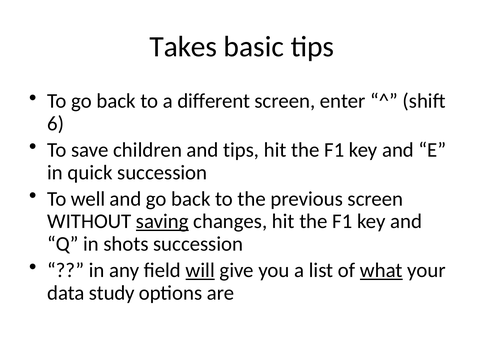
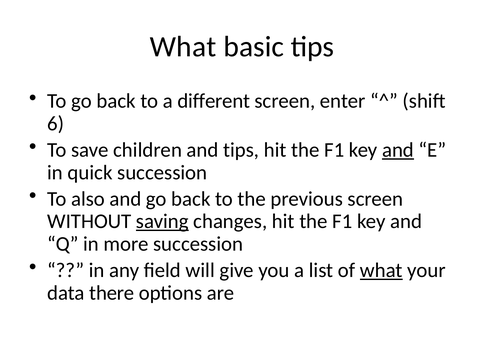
Takes at (183, 47): Takes -> What
and at (398, 150) underline: none -> present
well: well -> also
shots: shots -> more
will underline: present -> none
study: study -> there
